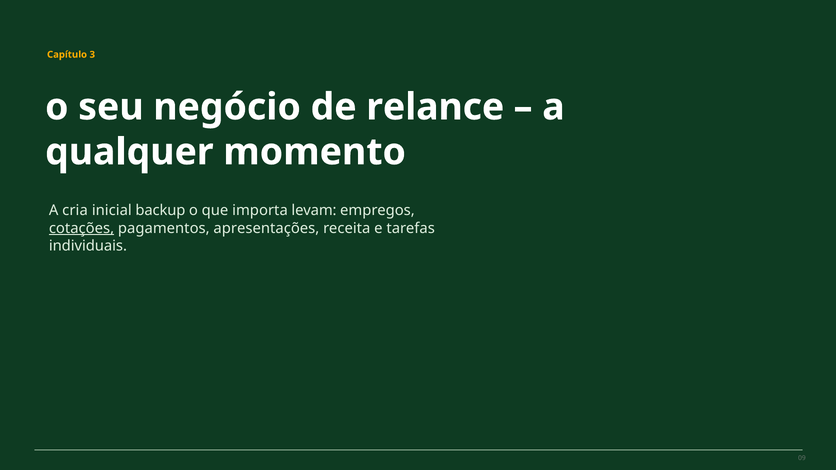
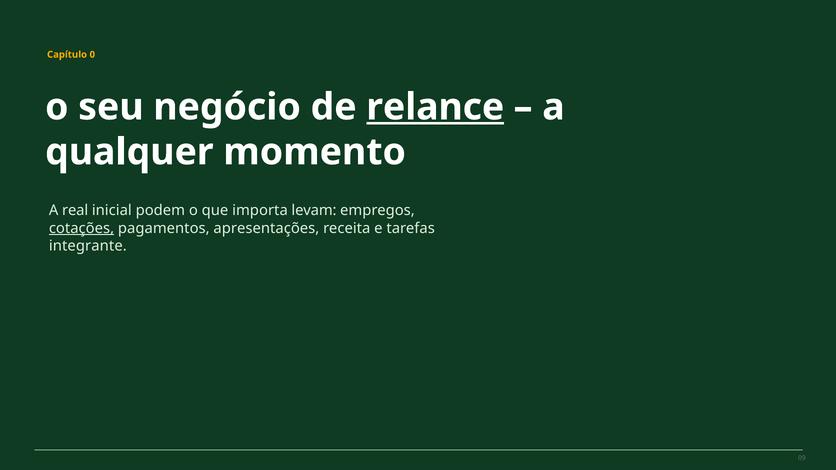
3: 3 -> 0
relance underline: none -> present
cria: cria -> real
backup: backup -> podem
individuais: individuais -> integrante
